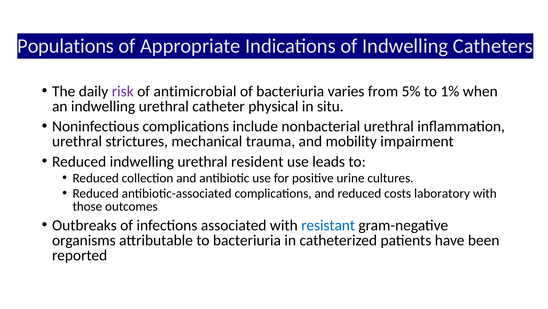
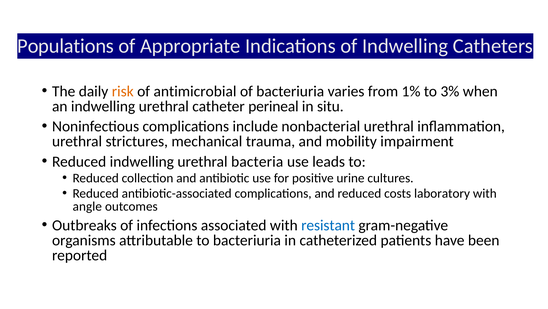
risk colour: purple -> orange
5%: 5% -> 1%
1%: 1% -> 3%
physical: physical -> perineal
resident: resident -> bacteria
those: those -> angle
